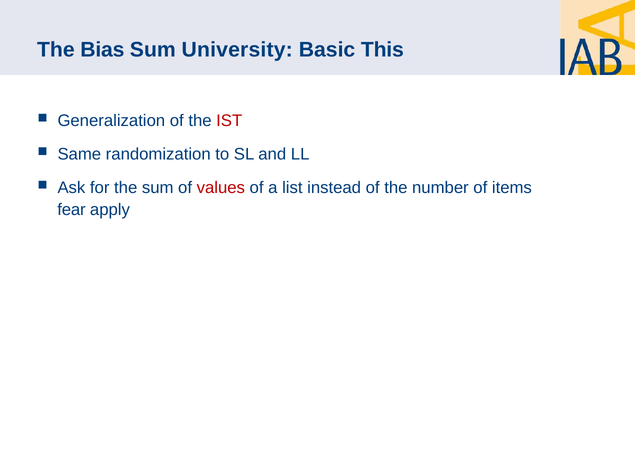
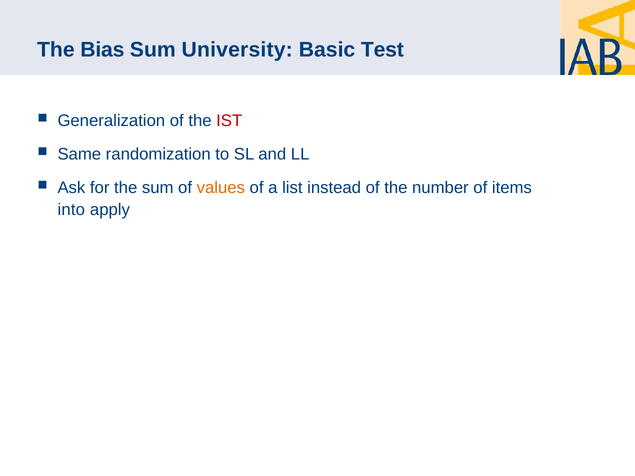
This: This -> Test
values colour: red -> orange
fear: fear -> into
